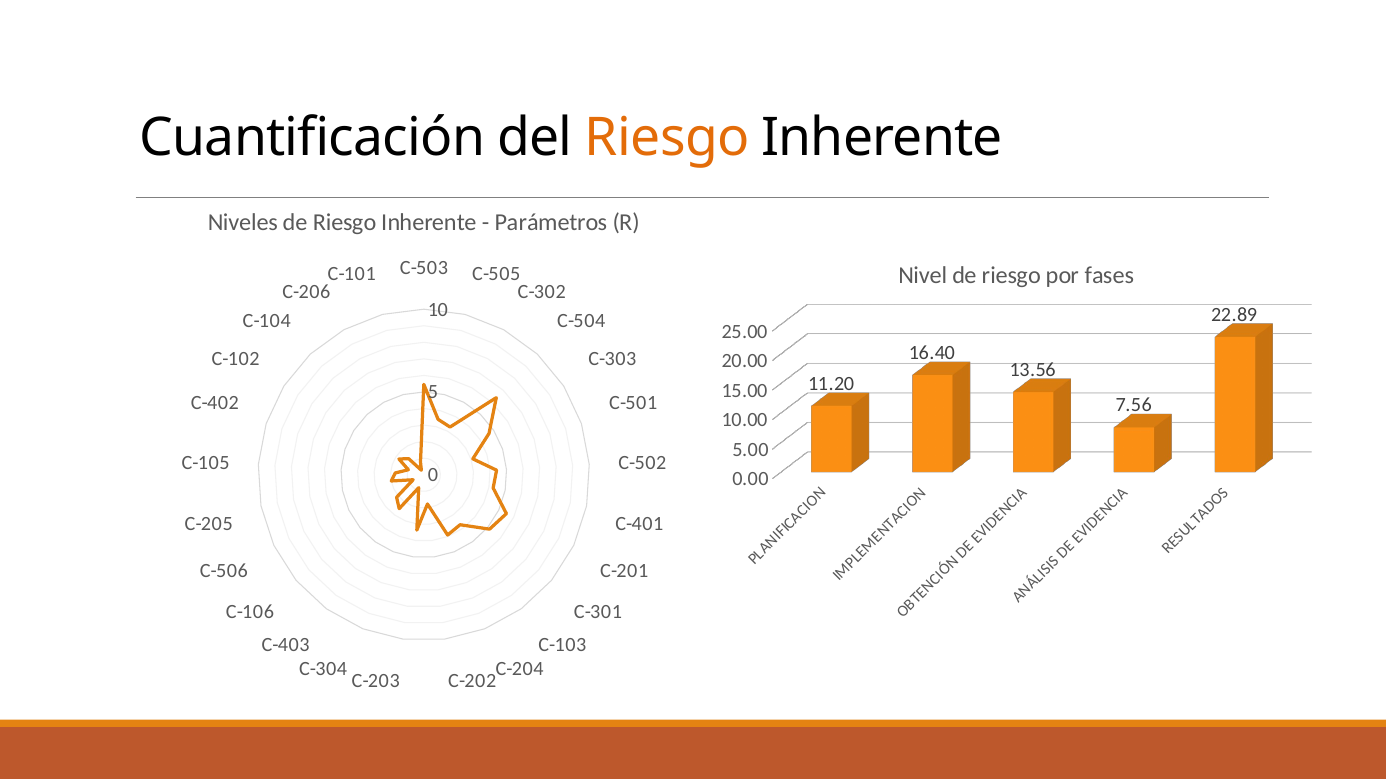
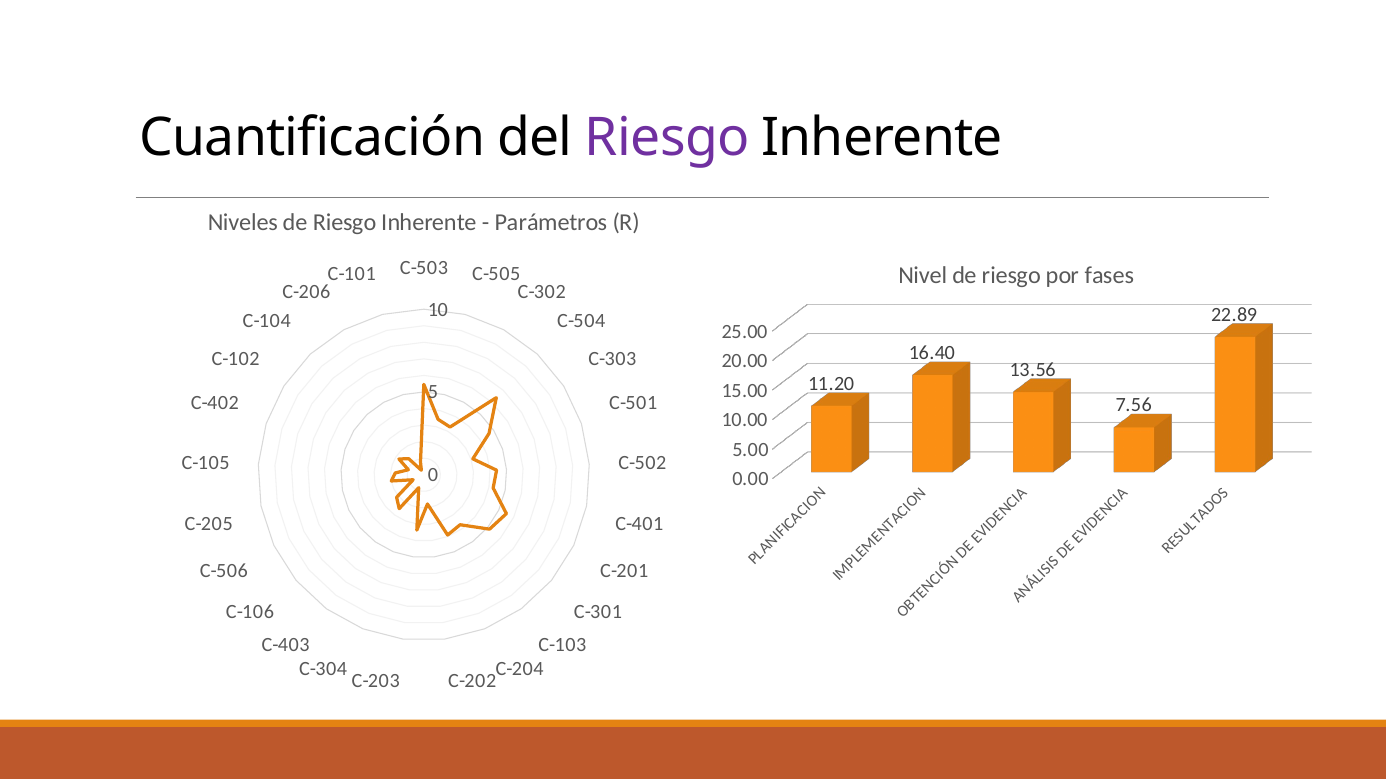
Riesgo at (667, 138) colour: orange -> purple
